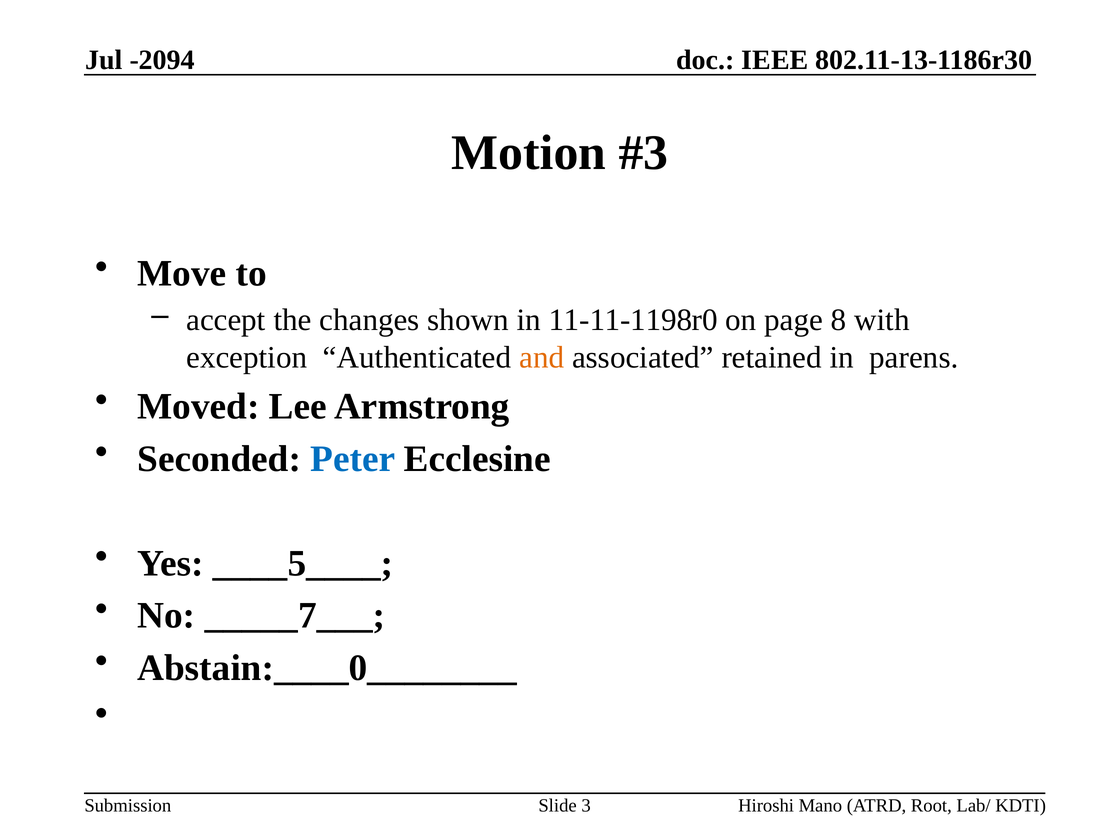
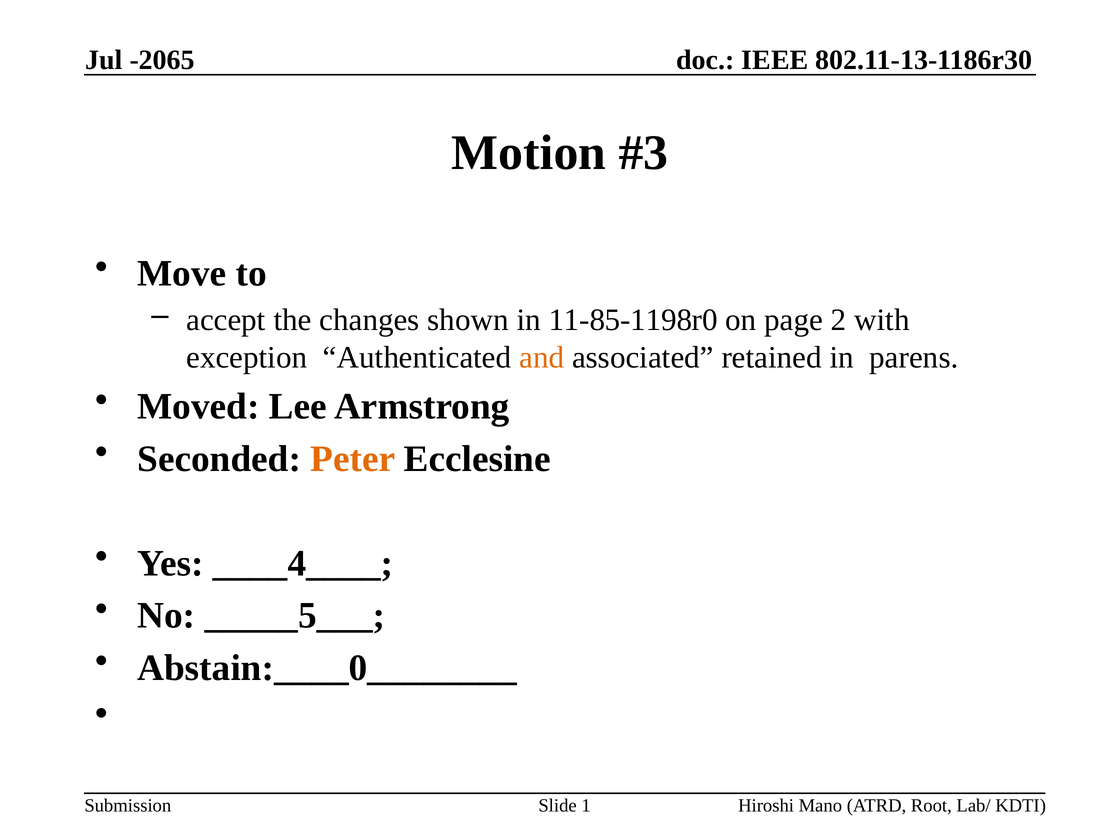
-2094: -2094 -> -2065
11-11-1198r0: 11-11-1198r0 -> 11-85-1198r0
8: 8 -> 2
Peter colour: blue -> orange
____5____: ____5____ -> ____4____
_____7___: _____7___ -> _____5___
3: 3 -> 1
